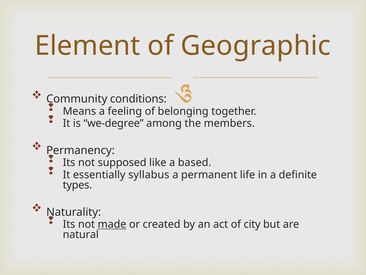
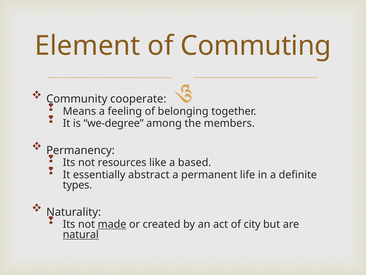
Geographic: Geographic -> Commuting
conditions: conditions -> cooperate
supposed: supposed -> resources
syllabus: syllabus -> abstract
natural underline: none -> present
